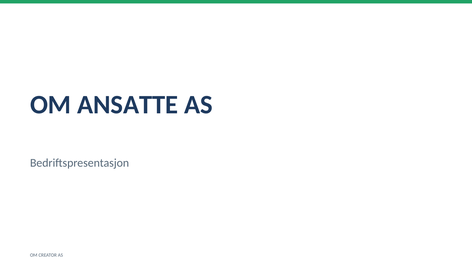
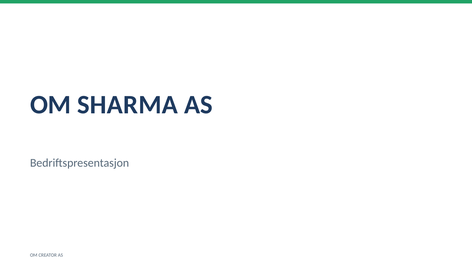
ANSATTE: ANSATTE -> SHARMA
